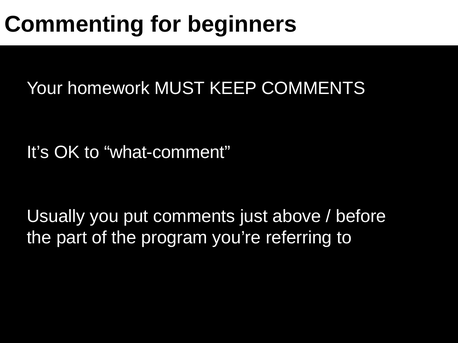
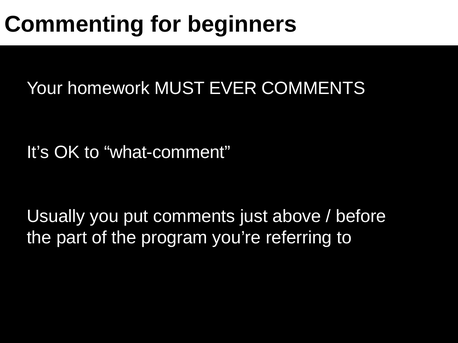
KEEP: KEEP -> EVER
